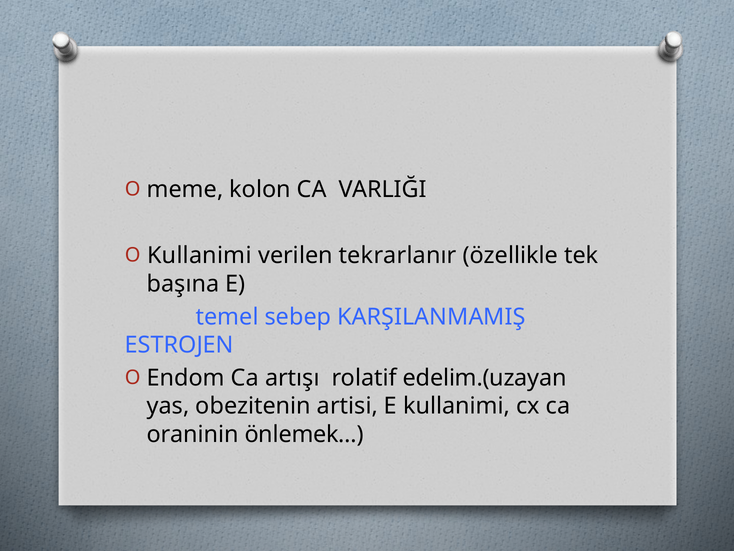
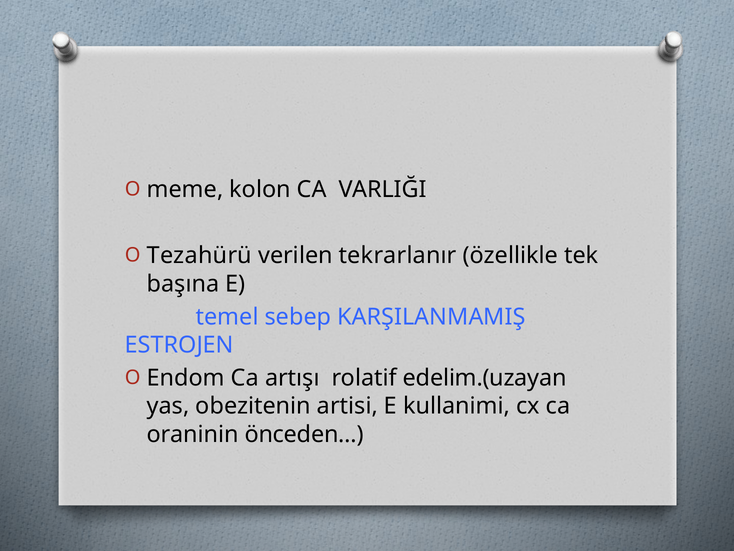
Kullanimi at (199, 255): Kullanimi -> Tezahürü
önlemek…: önlemek… -> önceden…
